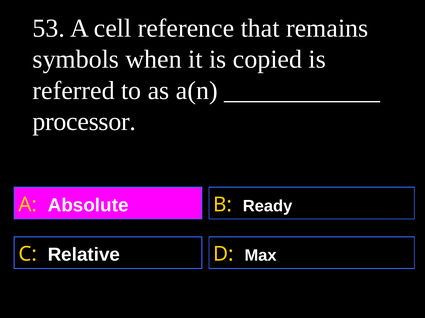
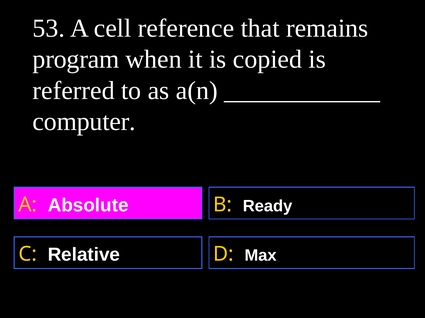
symbols: symbols -> program
processor: processor -> computer
